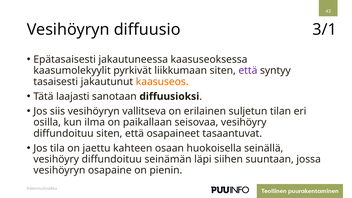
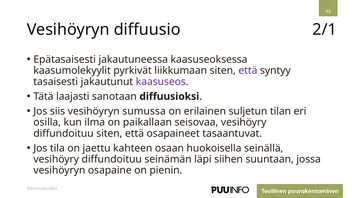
3/1: 3/1 -> 2/1
kaasuseos colour: orange -> purple
vallitseva: vallitseva -> sumussa
